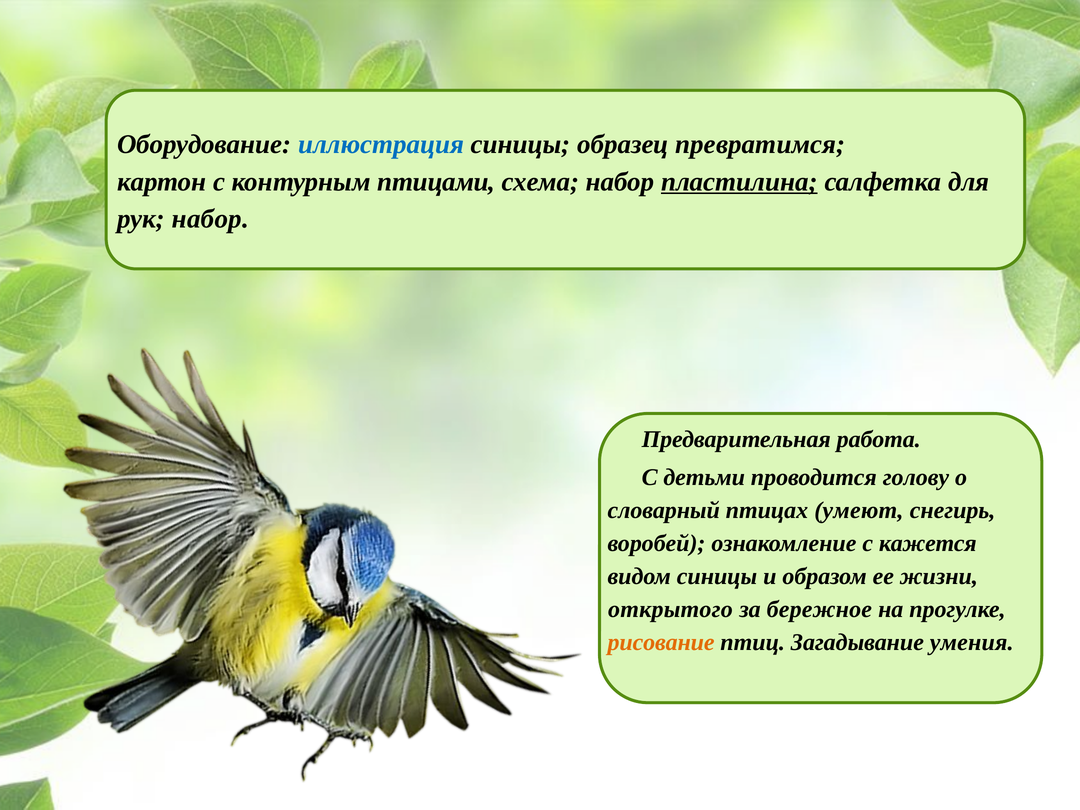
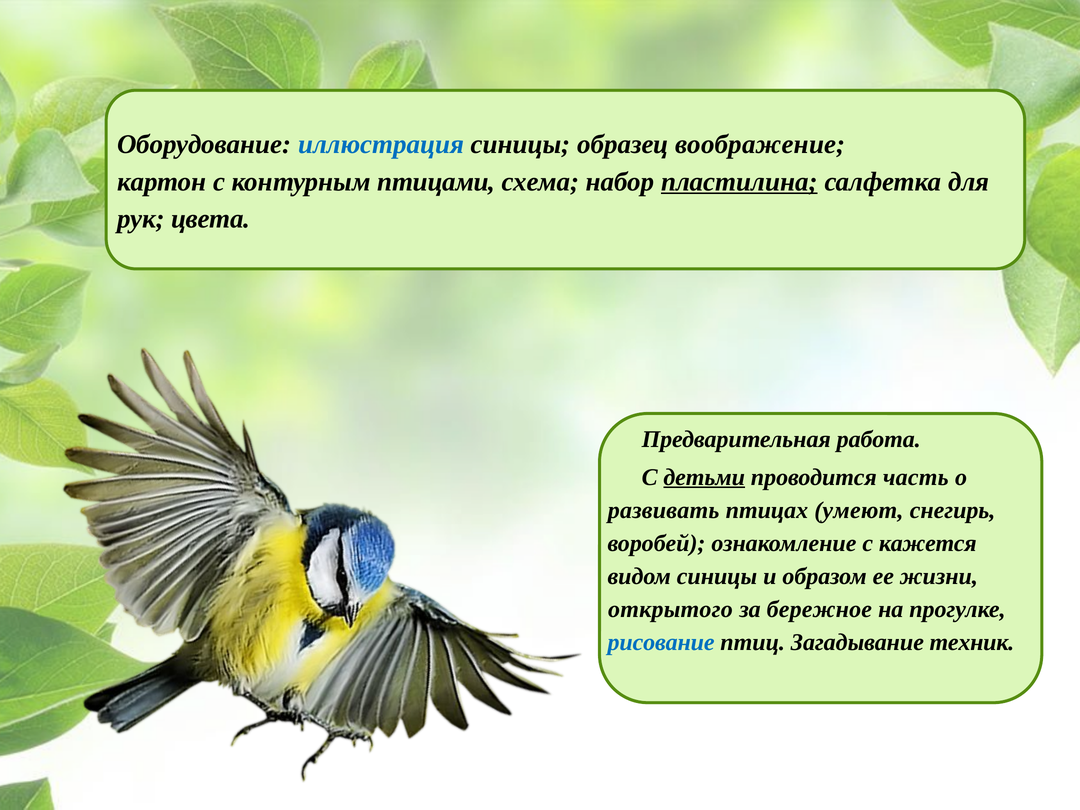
превратимся: превратимся -> воображение
рук набор: набор -> цвета
детьми underline: none -> present
голову: голову -> часть
словарный: словарный -> развивать
рисование colour: orange -> blue
умения: умения -> техник
